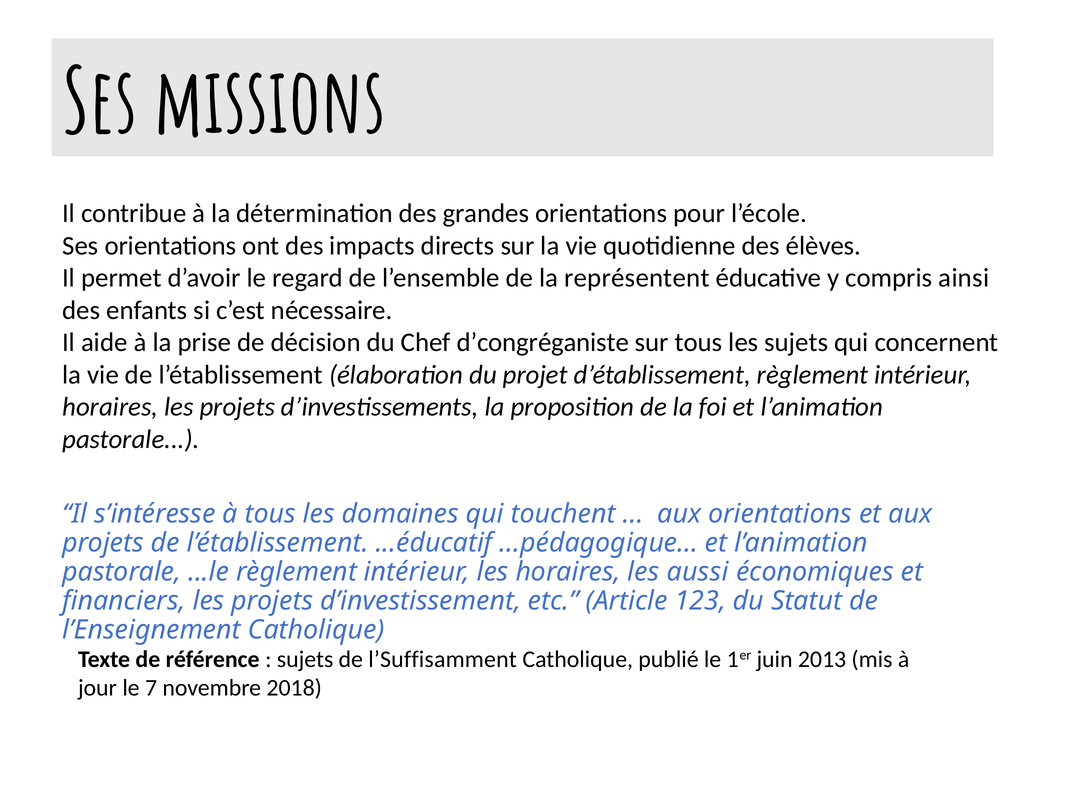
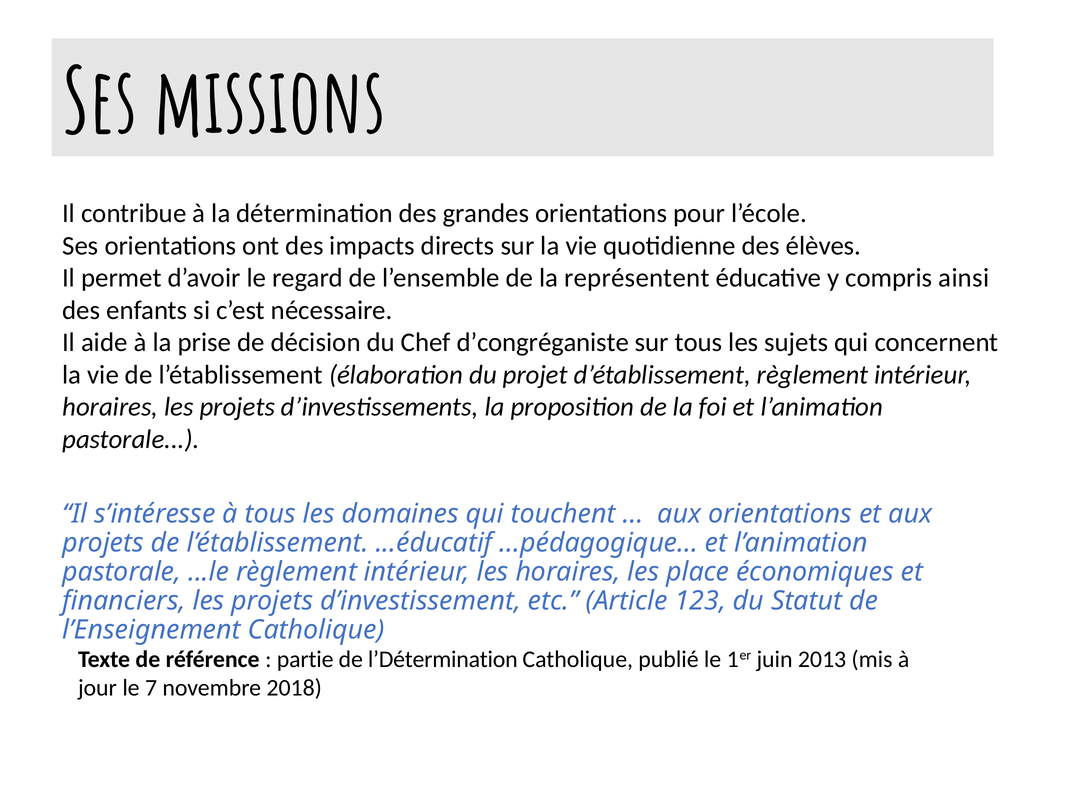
aussi: aussi -> place
sujets at (305, 659): sujets -> partie
l’Suffisamment: l’Suffisamment -> l’Détermination
